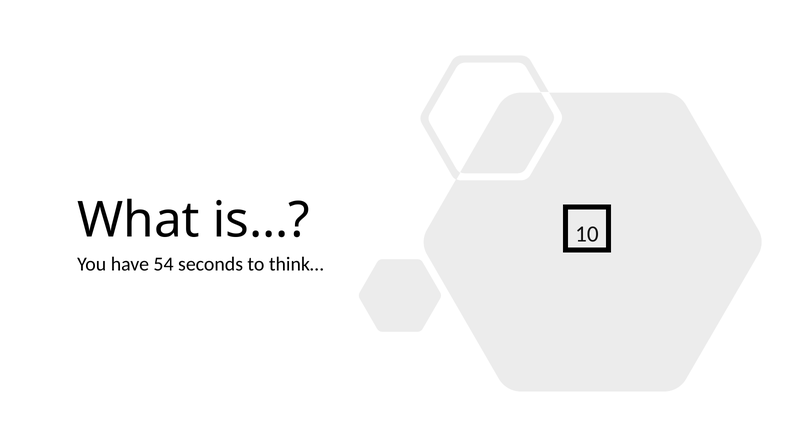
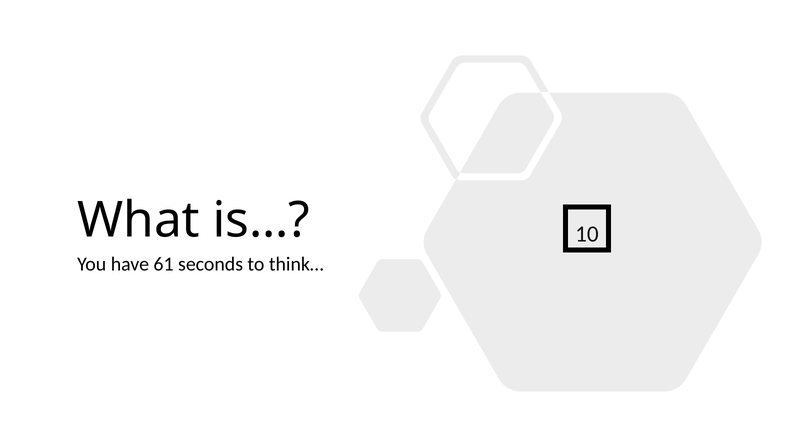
54: 54 -> 61
